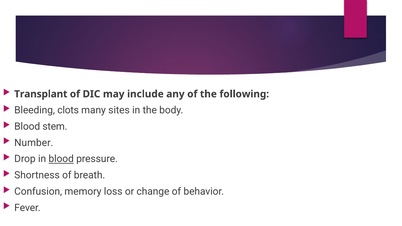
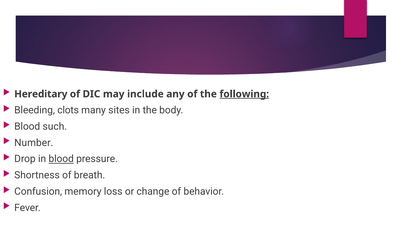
Transplant: Transplant -> Hereditary
following underline: none -> present
stem: stem -> such
